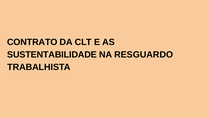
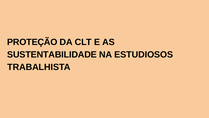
CONTRATO: CONTRATO -> PROTEÇÃO
RESGUARDO: RESGUARDO -> ESTUDIOSOS
